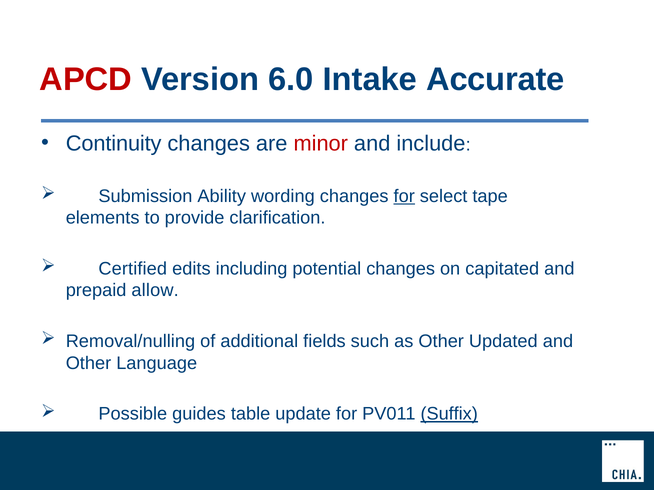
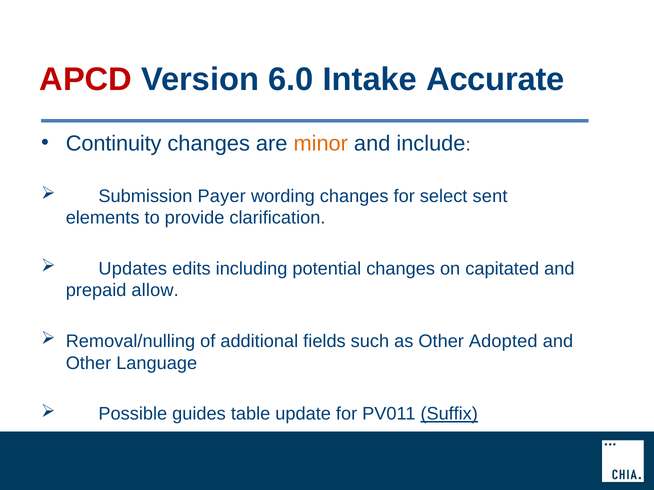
minor colour: red -> orange
Ability: Ability -> Payer
for at (404, 196) underline: present -> none
tape: tape -> sent
Certified: Certified -> Updates
Updated: Updated -> Adopted
